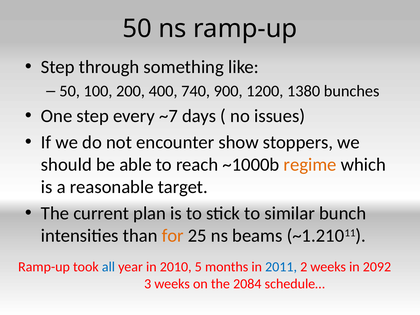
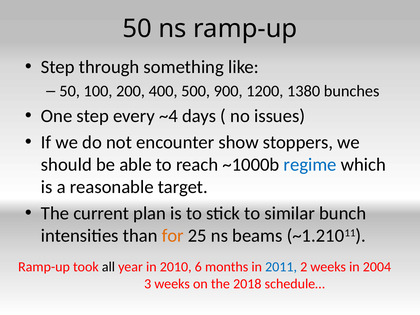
740: 740 -> 500
~7: ~7 -> ~4
regime colour: orange -> blue
all colour: blue -> black
5: 5 -> 6
2092: 2092 -> 2004
2084: 2084 -> 2018
